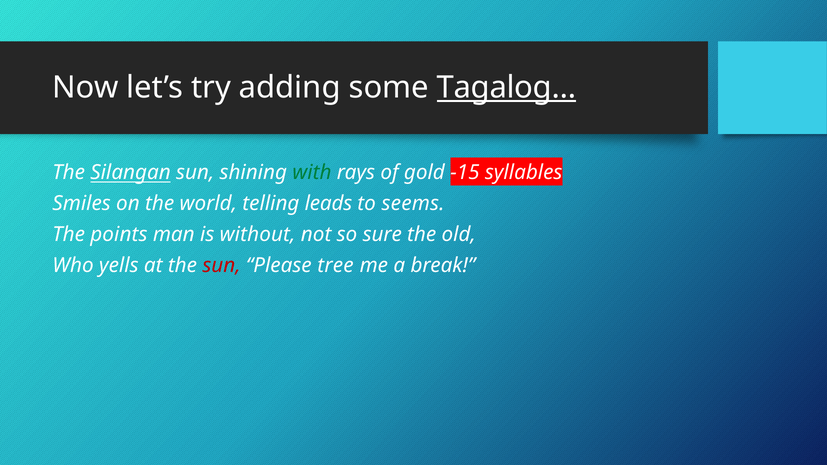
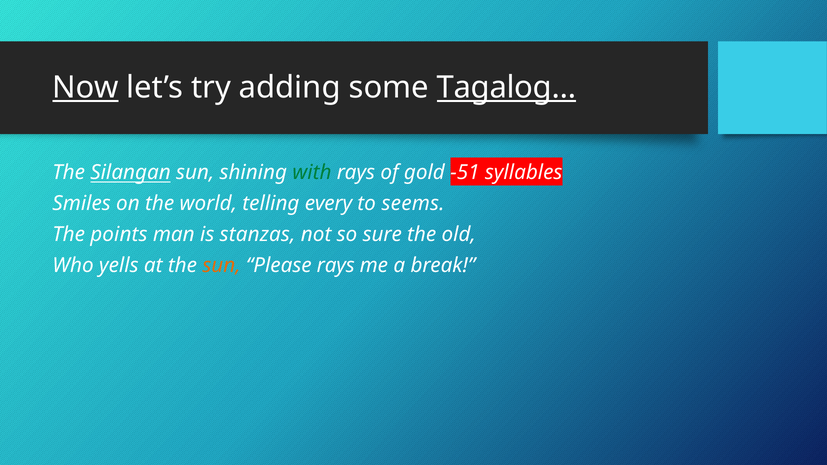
Now underline: none -> present
-15: -15 -> -51
leads: leads -> every
without: without -> stanzas
sun at (221, 265) colour: red -> orange
Please tree: tree -> rays
